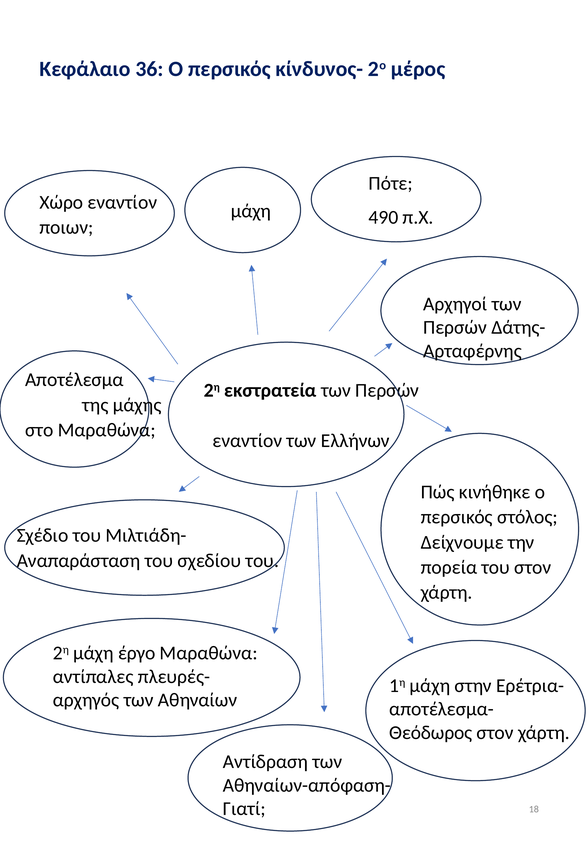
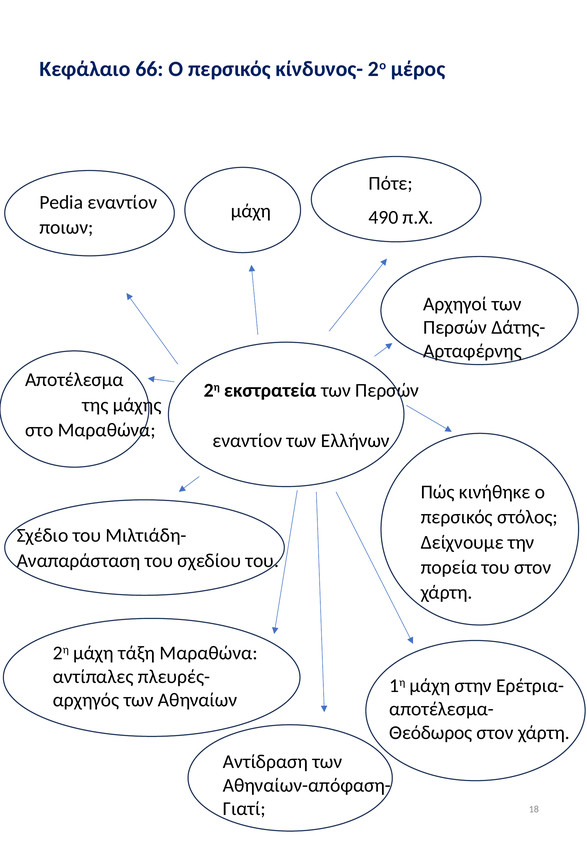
36: 36 -> 66
Χώρο: Χώρο -> Pedia
έργο: έργο -> τάξη
